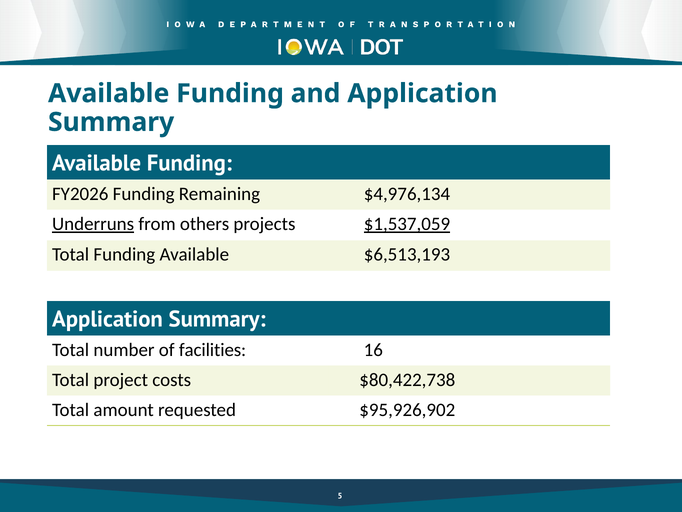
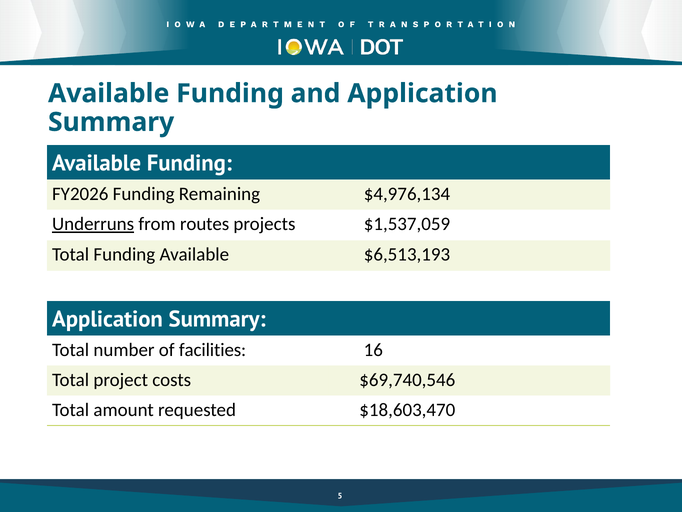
others: others -> routes
$1,537,059 underline: present -> none
$80,422,738: $80,422,738 -> $69,740,546
$95,926,902: $95,926,902 -> $18,603,470
